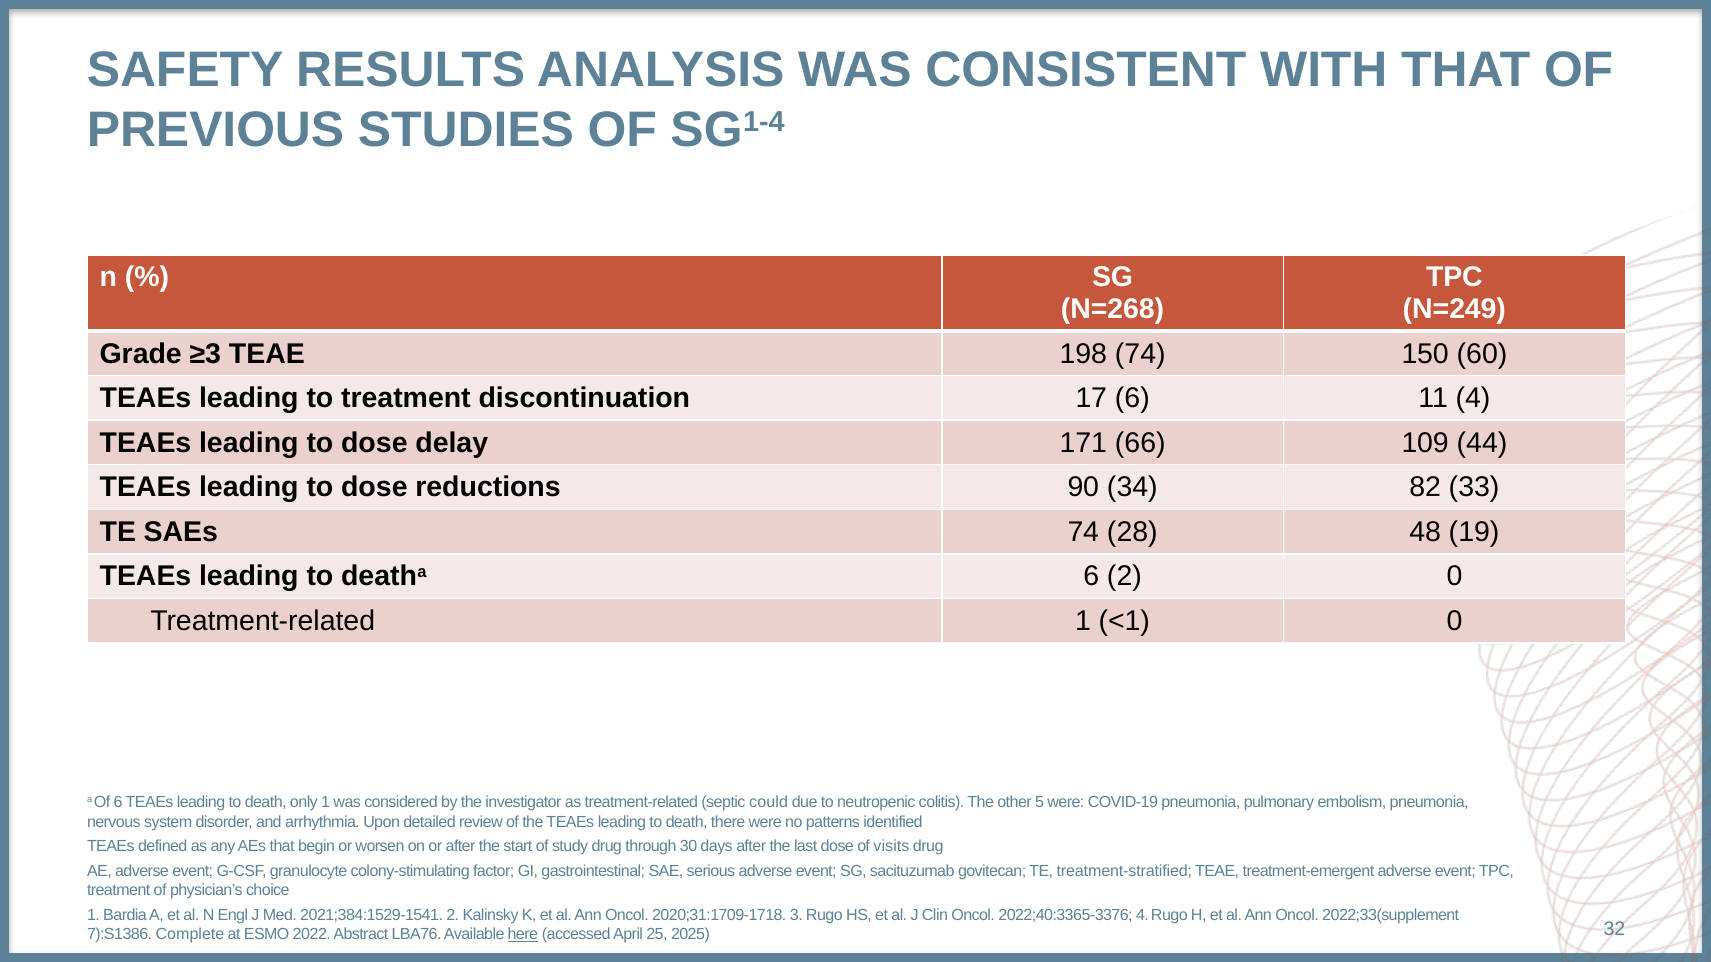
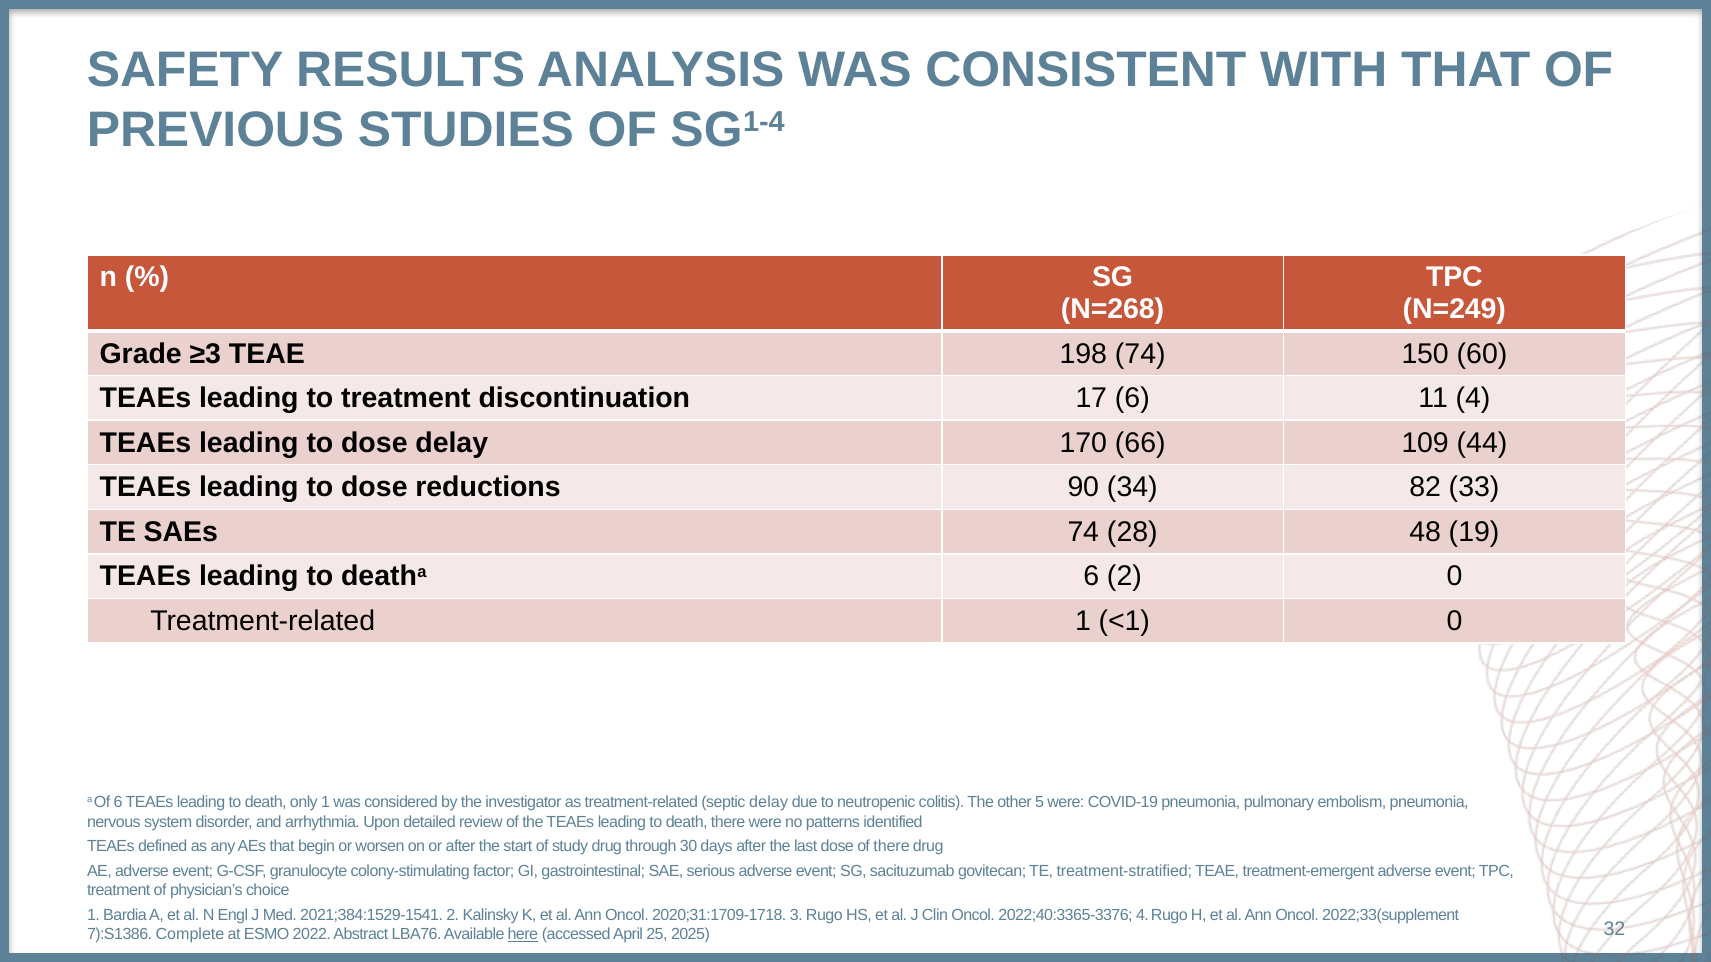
171: 171 -> 170
septic could: could -> delay
of visits: visits -> there
